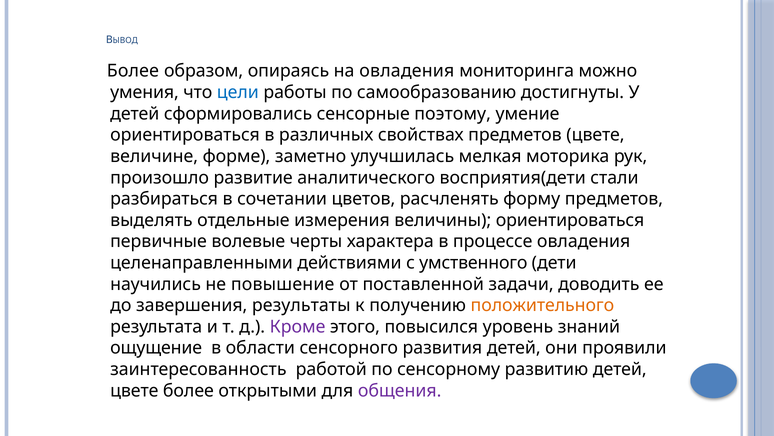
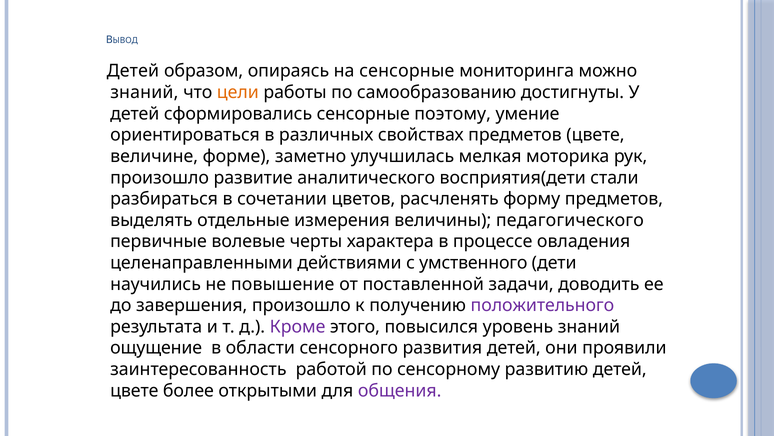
Более at (133, 71): Более -> Детей
на овладения: овладения -> сенсорные
умения at (144, 92): умения -> знаний
цели colour: blue -> orange
величины ориентироваться: ориентироваться -> педагогического
завершения результаты: результаты -> произошло
положительного colour: orange -> purple
